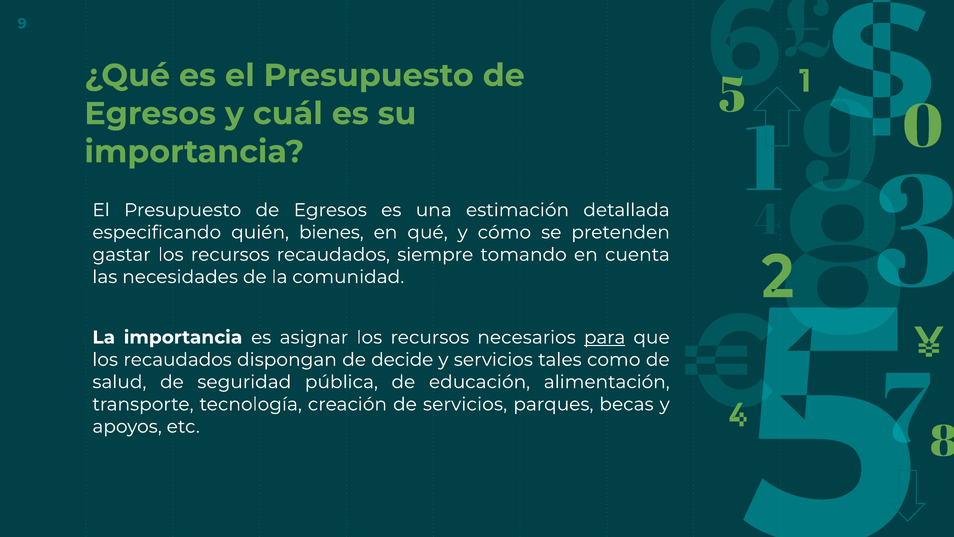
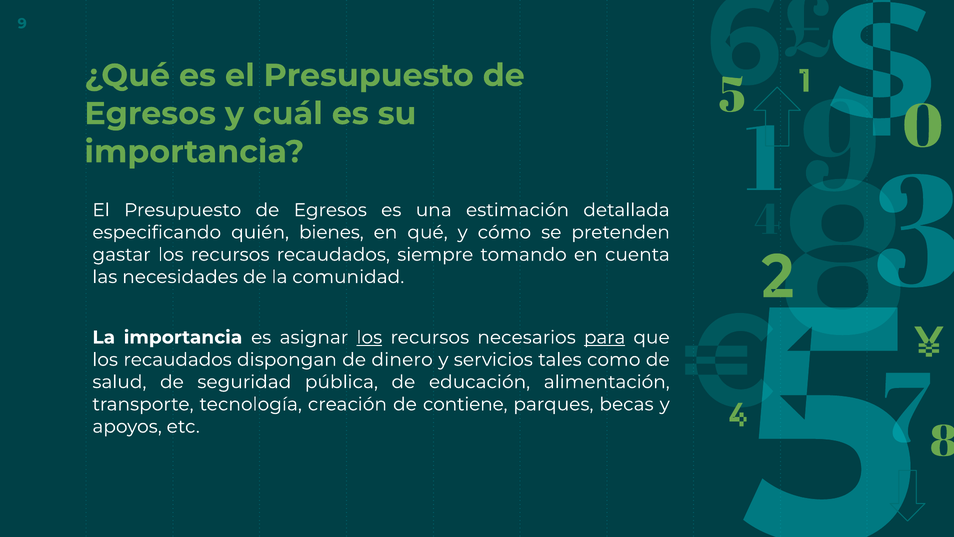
los at (369, 337) underline: none -> present
decide: decide -> dinero
de servicios: servicios -> contiene
